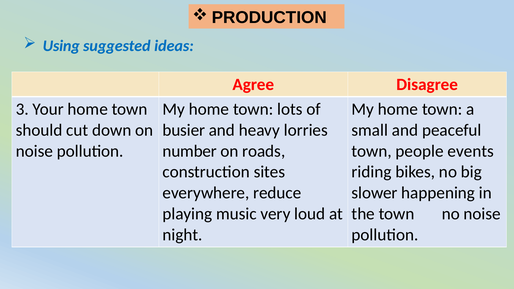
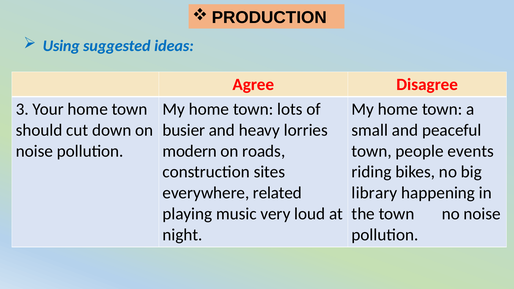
number: number -> modern
reduce: reduce -> related
slower: slower -> library
